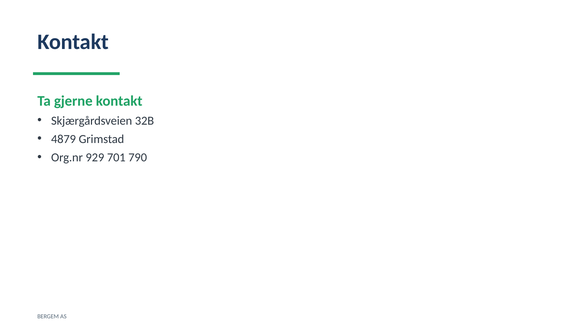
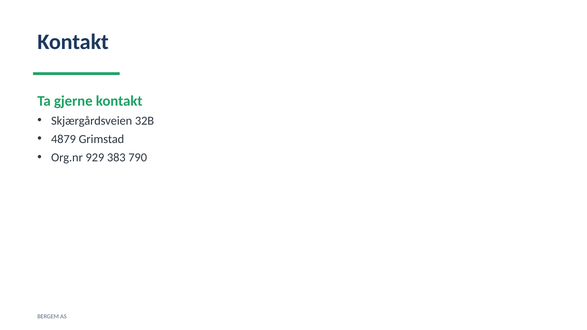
701: 701 -> 383
